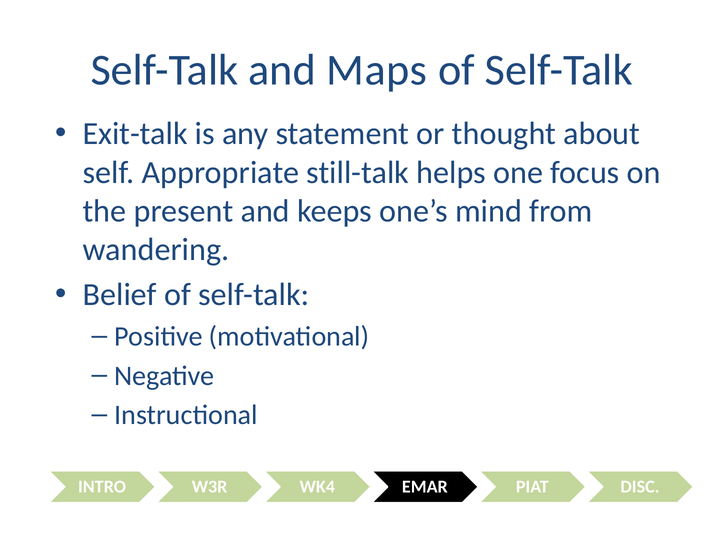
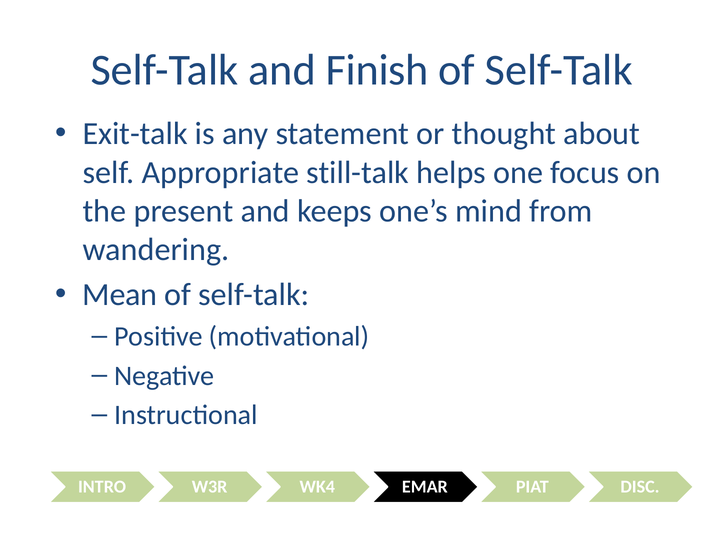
Maps: Maps -> Finish
Belief: Belief -> Mean
